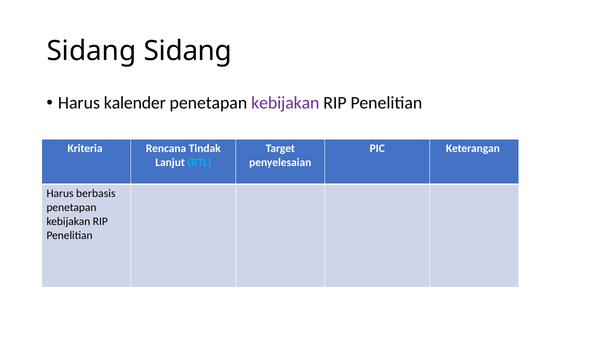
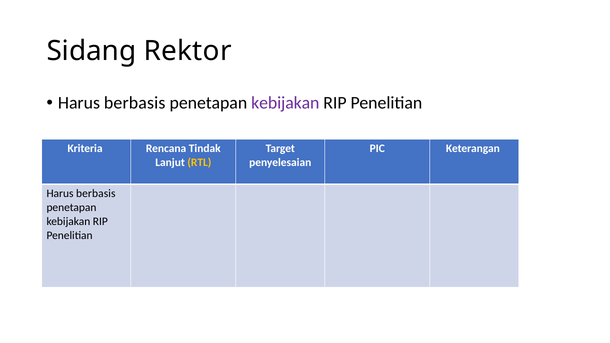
Sidang Sidang: Sidang -> Rektor
kalender at (135, 103): kalender -> berbasis
RTL colour: light blue -> yellow
